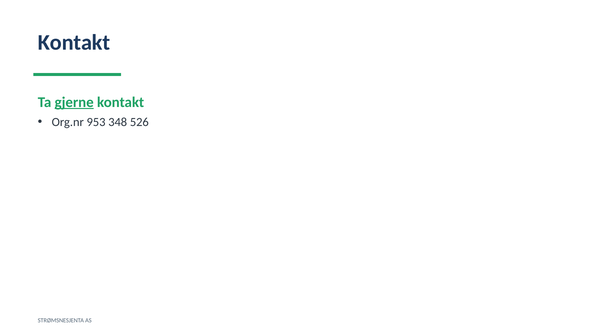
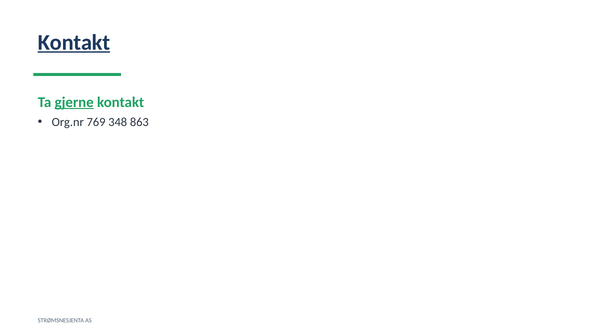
Kontakt at (74, 42) underline: none -> present
953: 953 -> 769
526: 526 -> 863
